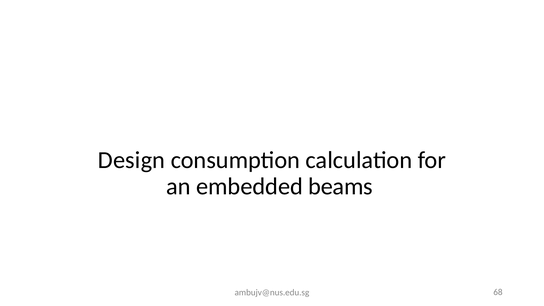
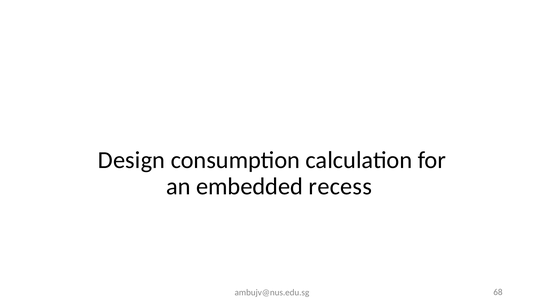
beams: beams -> recess
